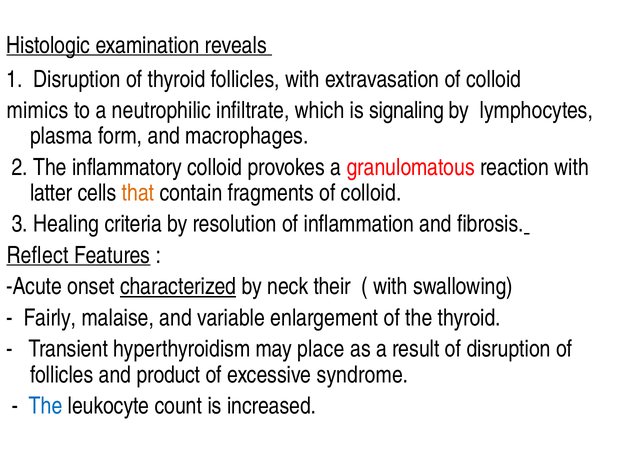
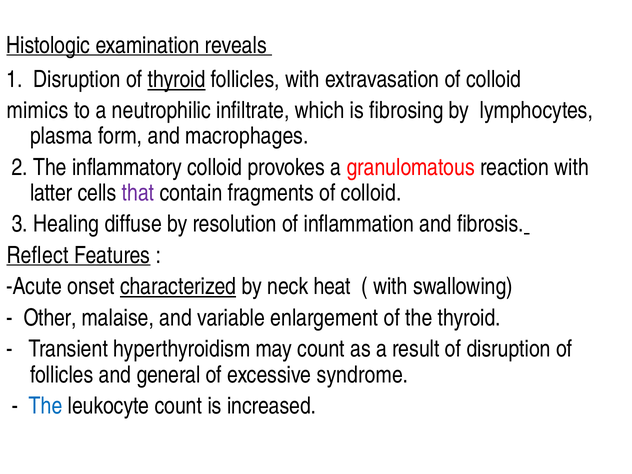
thyroid at (177, 79) underline: none -> present
signaling: signaling -> fibrosing
that colour: orange -> purple
criteria: criteria -> diffuse
their: their -> heat
Fairly: Fairly -> Other
may place: place -> count
product: product -> general
